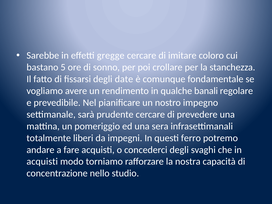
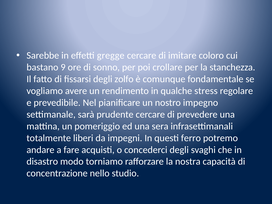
5: 5 -> 9
date: date -> zolfo
banali: banali -> stress
acquisti at (42, 162): acquisti -> disastro
